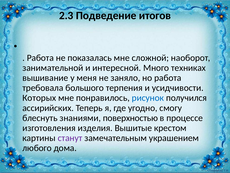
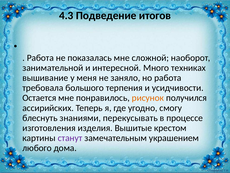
2.3: 2.3 -> 4.3
Которых: Которых -> Остается
рисунок colour: blue -> orange
поверхностью: поверхностью -> перекусывать
